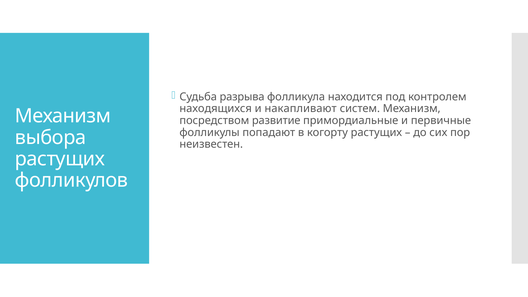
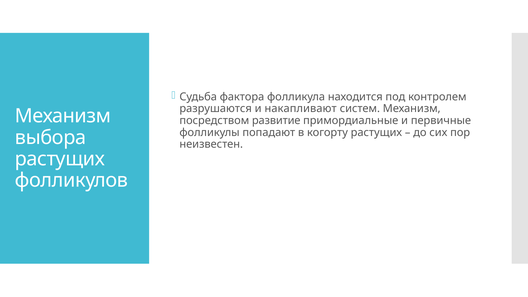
разрыва: разрыва -> фактора
находящихся: находящихся -> разрушаются
